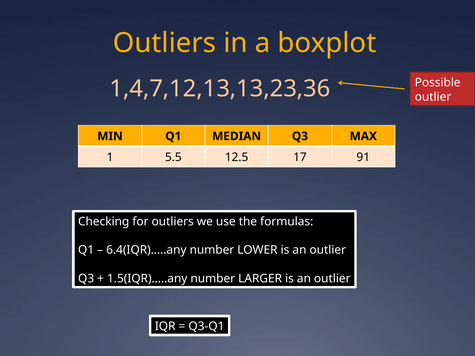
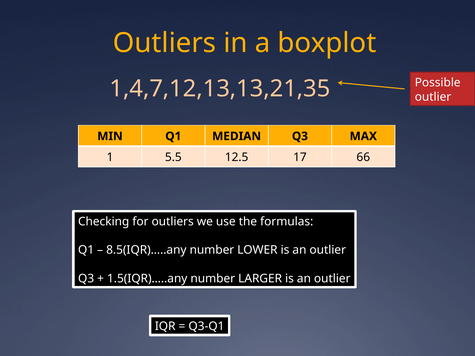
1,4,7,12,13,13,23,36: 1,4,7,12,13,13,23,36 -> 1,4,7,12,13,13,21,35
91: 91 -> 66
6.4(IQR)…..any: 6.4(IQR)…..any -> 8.5(IQR)…..any
